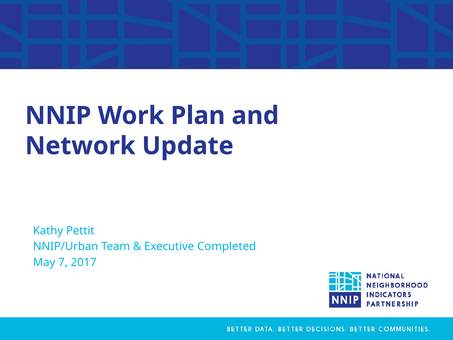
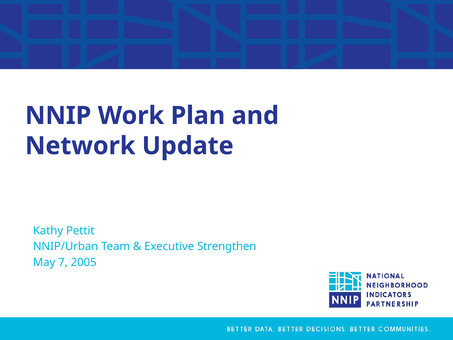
Completed: Completed -> Strengthen
2017: 2017 -> 2005
